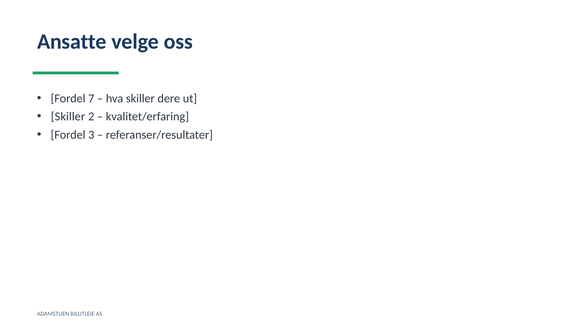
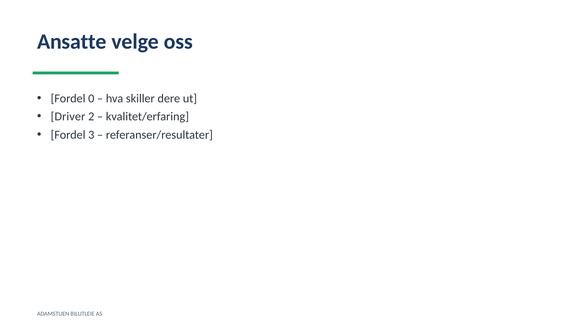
7: 7 -> 0
Skiller at (68, 117): Skiller -> Driver
